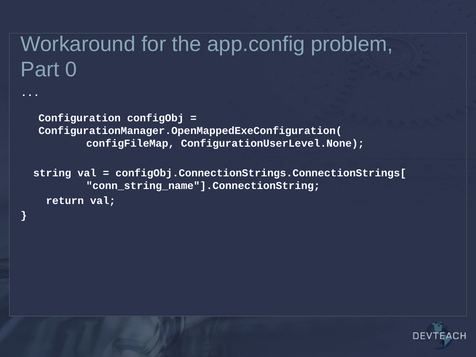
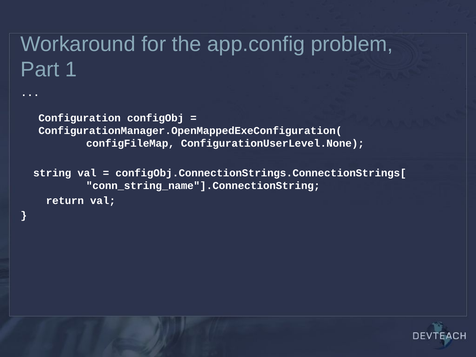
0: 0 -> 1
